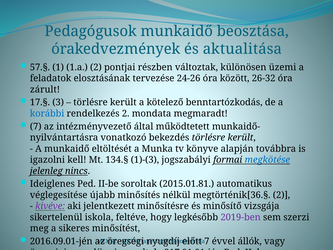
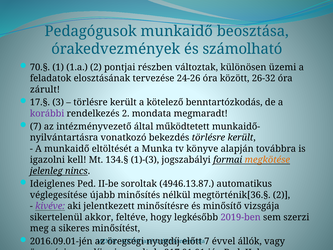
aktualitása: aktualitása -> számolható
57.§: 57.§ -> 70.§
korábbi colour: blue -> purple
megkötése colour: blue -> orange
2015.01.81: 2015.01.81 -> 4946.13.87
iskola: iskola -> akkor
